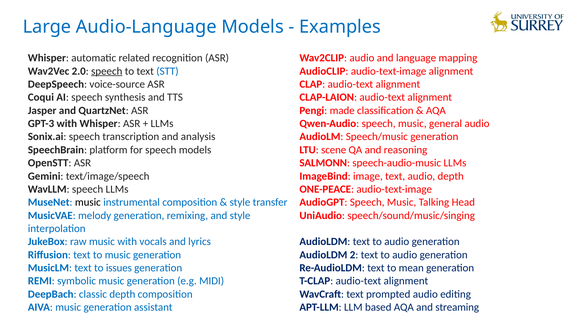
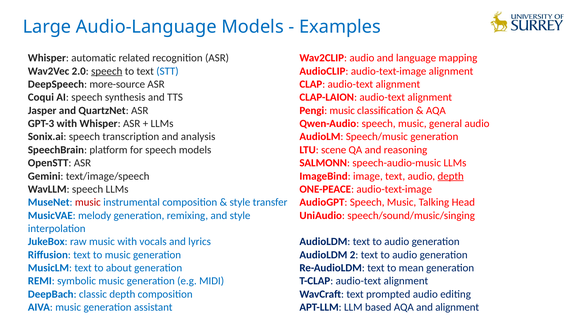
voice-source: voice-source -> more-source
Pengi made: made -> music
depth at (451, 176) underline: none -> present
music at (88, 202) colour: black -> red
issues: issues -> about
and streaming: streaming -> alignment
